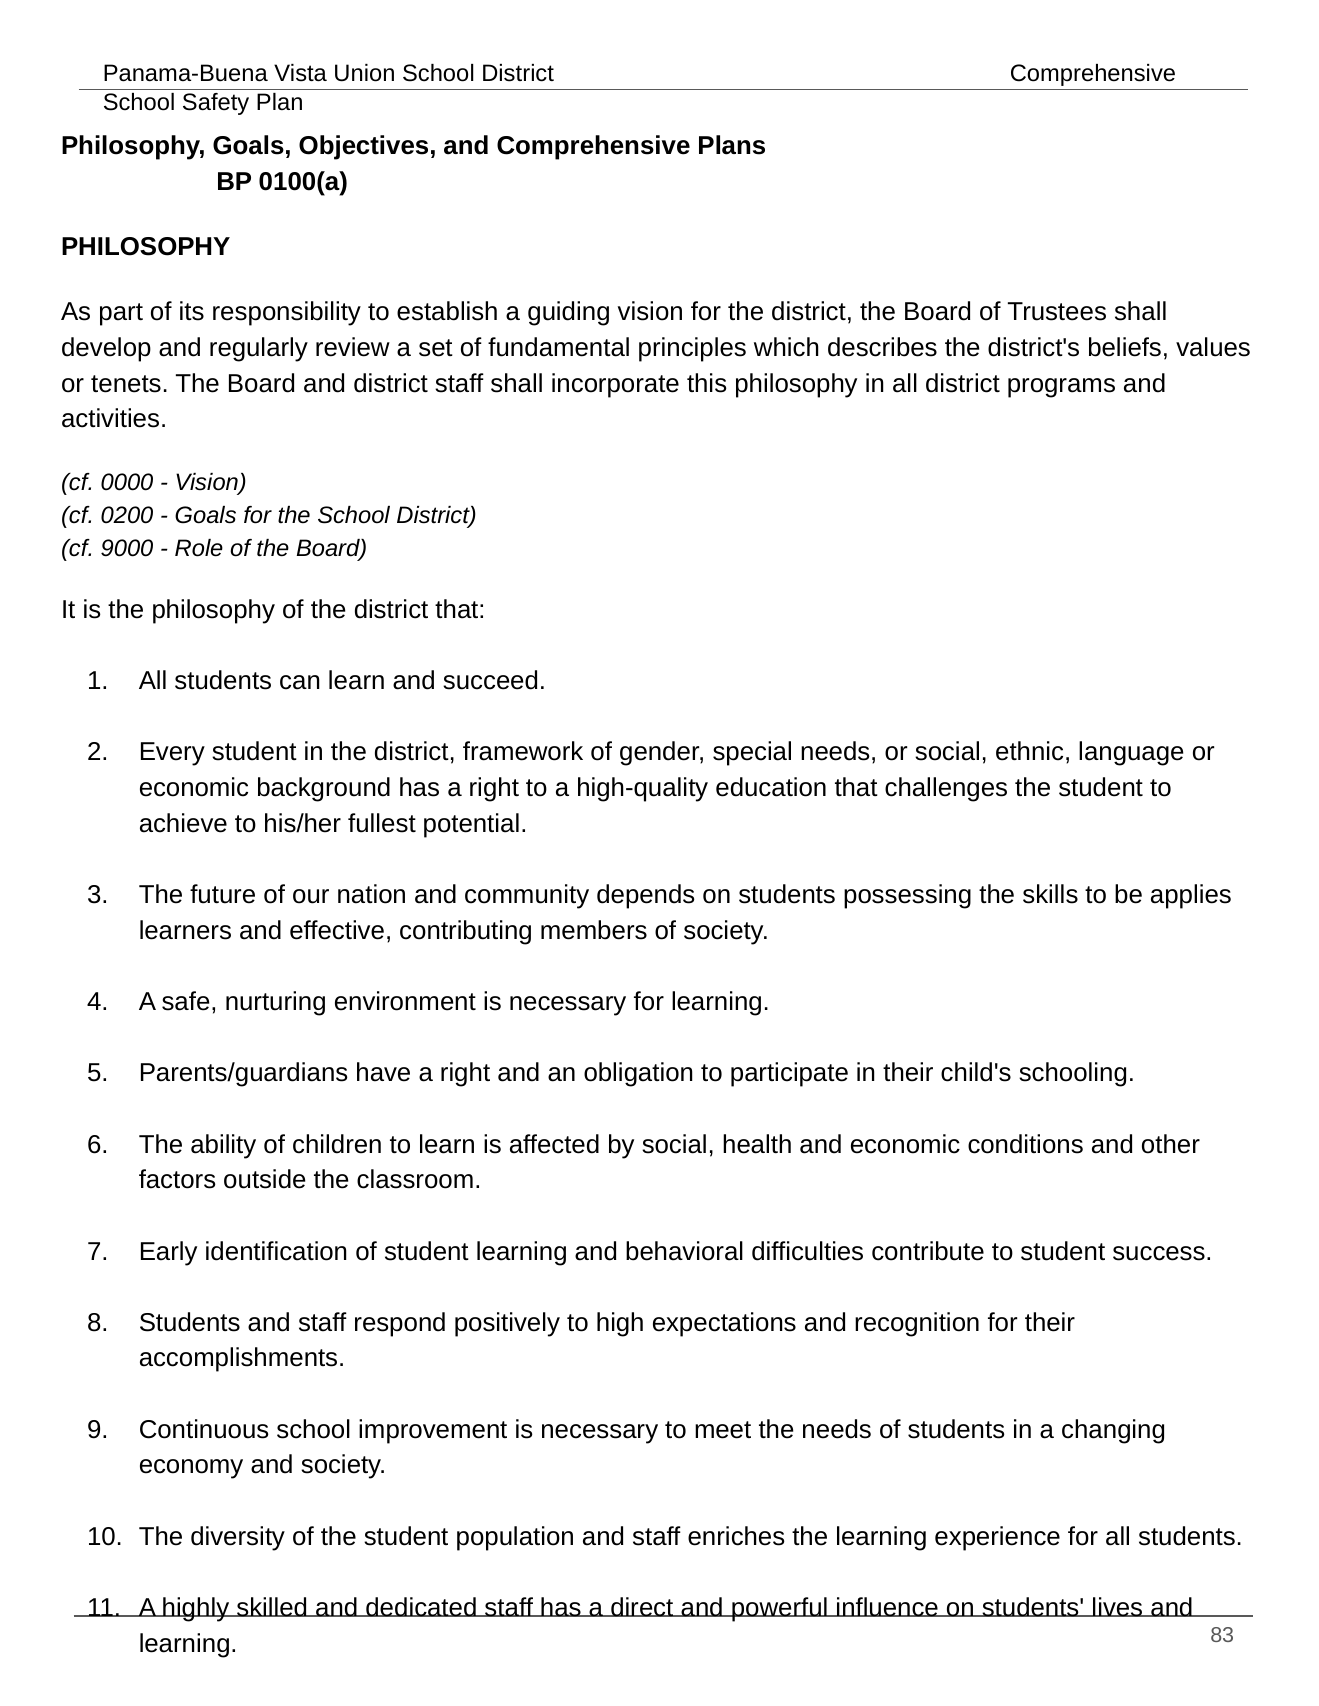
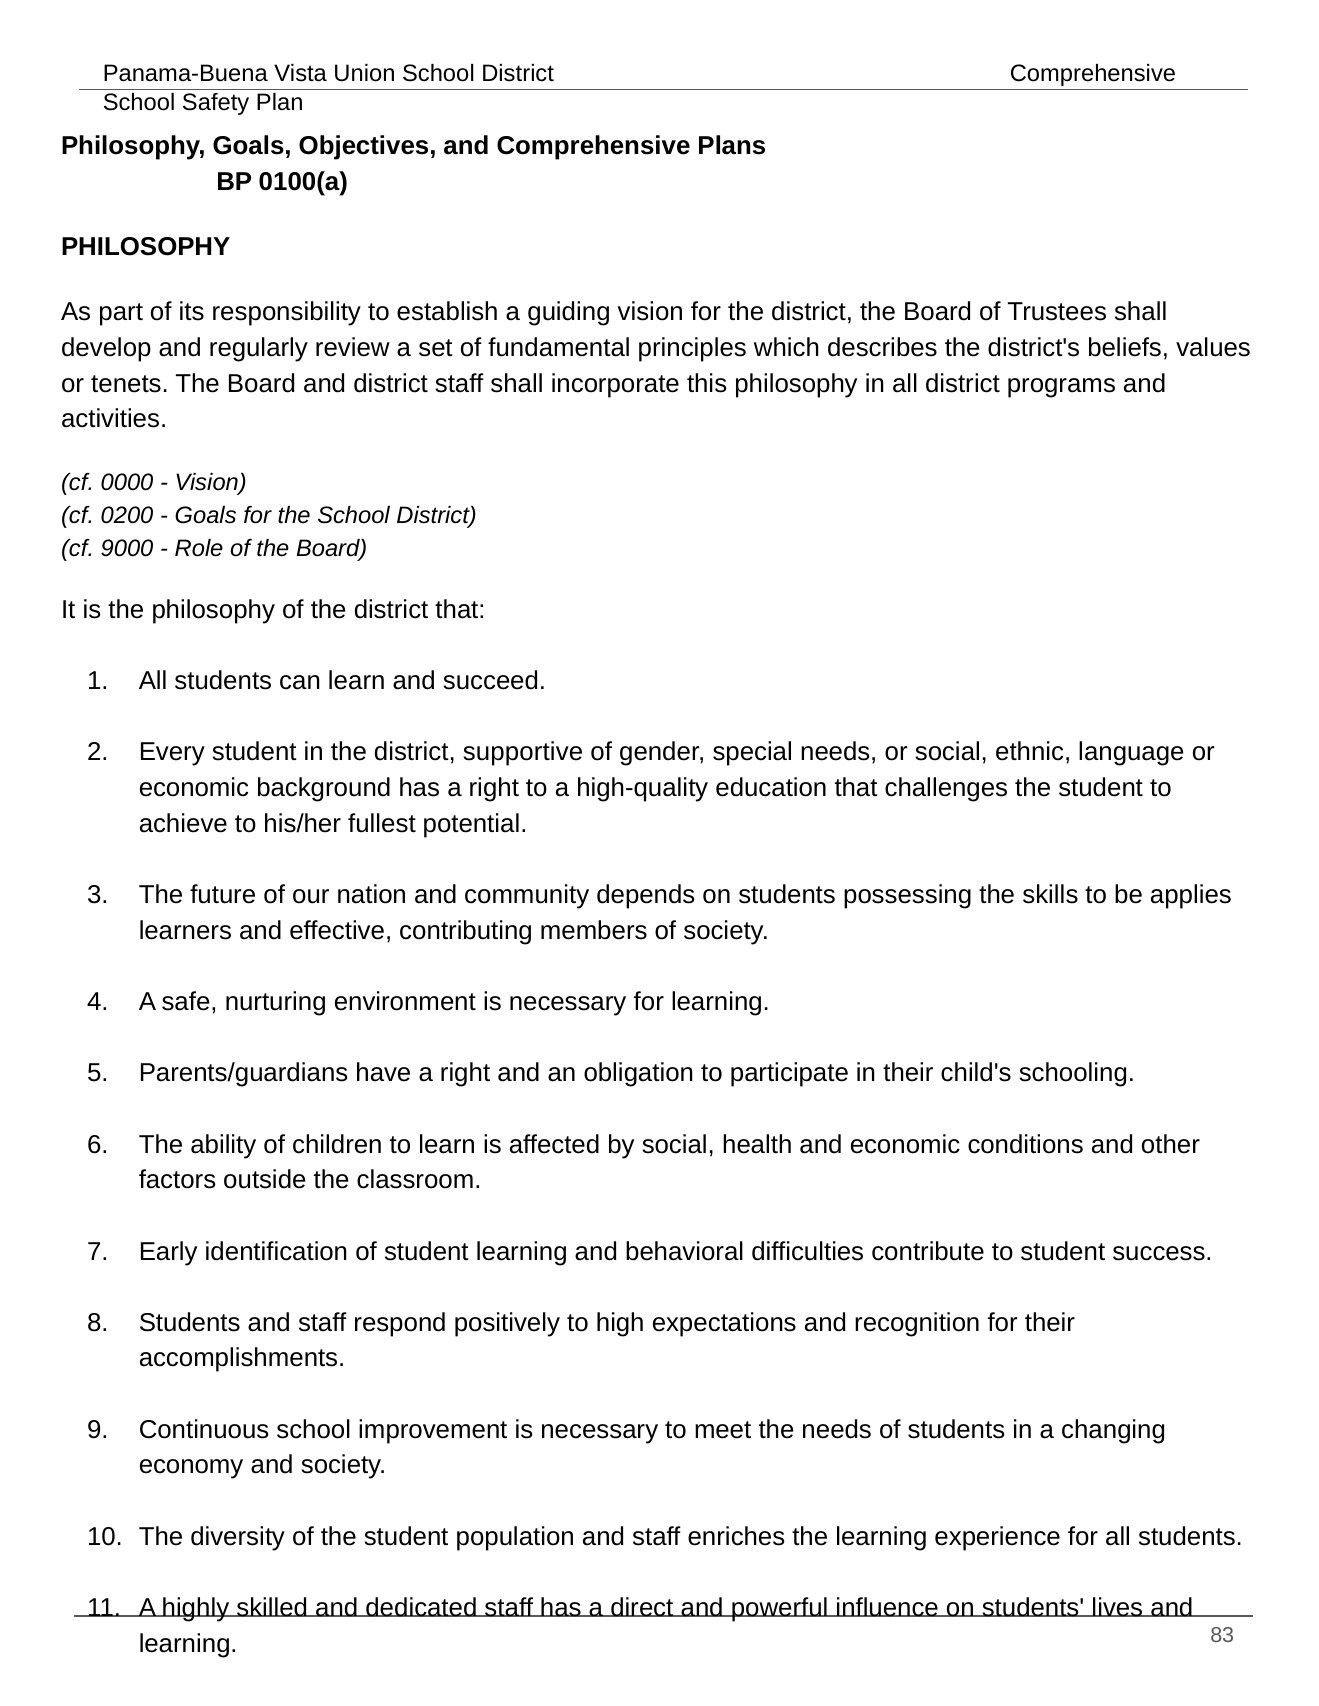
framework: framework -> supportive
